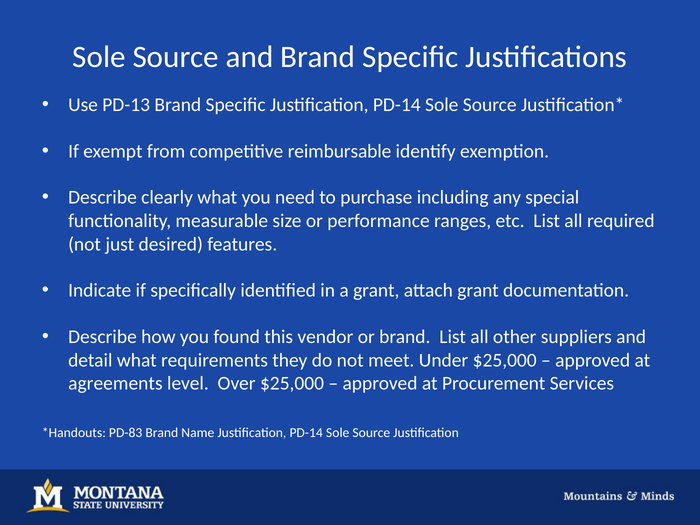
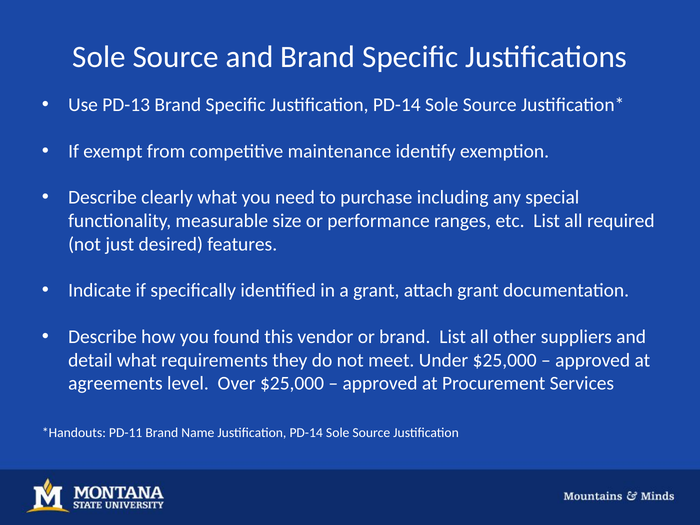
reimbursable: reimbursable -> maintenance
PD-83: PD-83 -> PD-11
